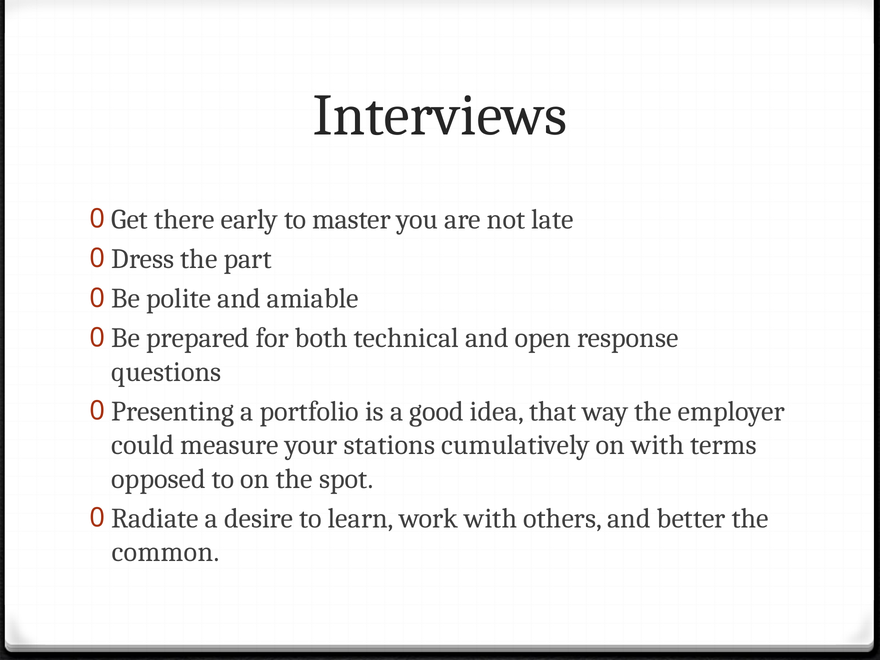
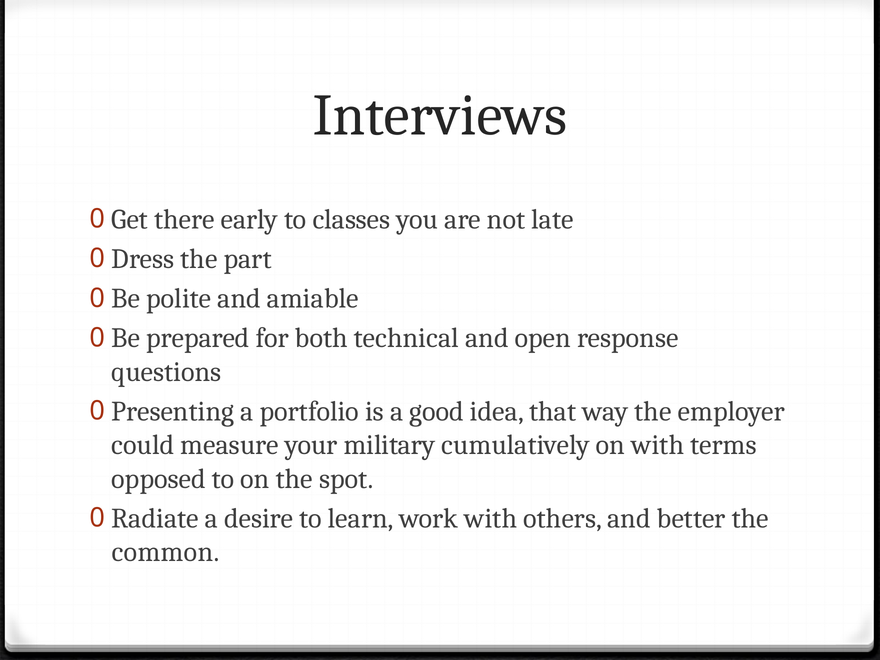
master: master -> classes
stations: stations -> military
